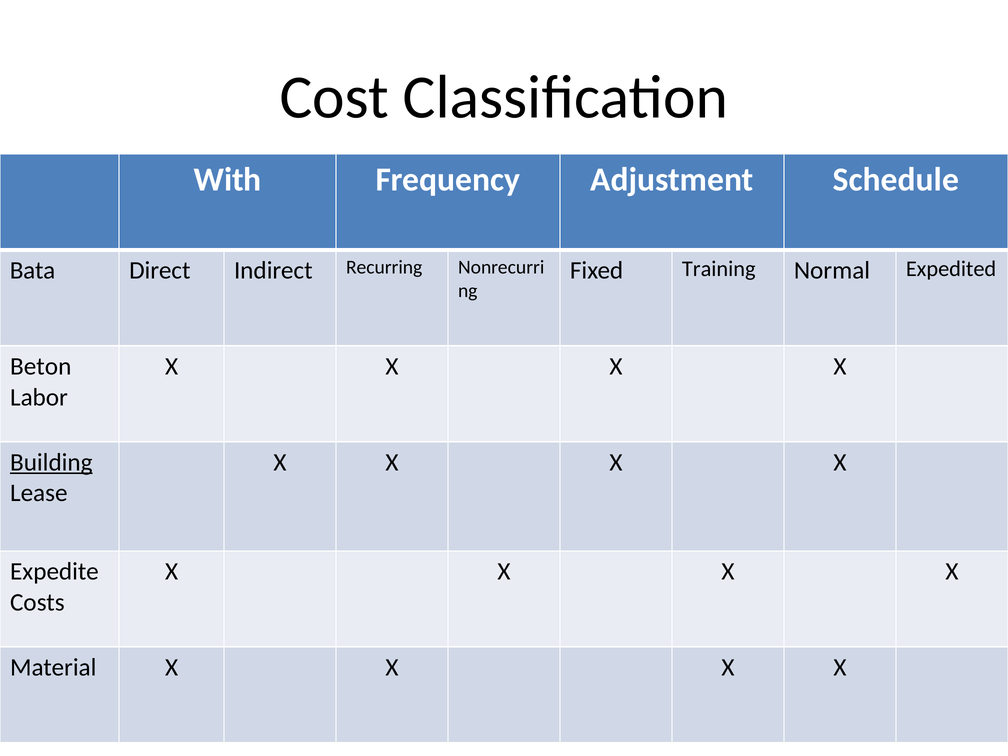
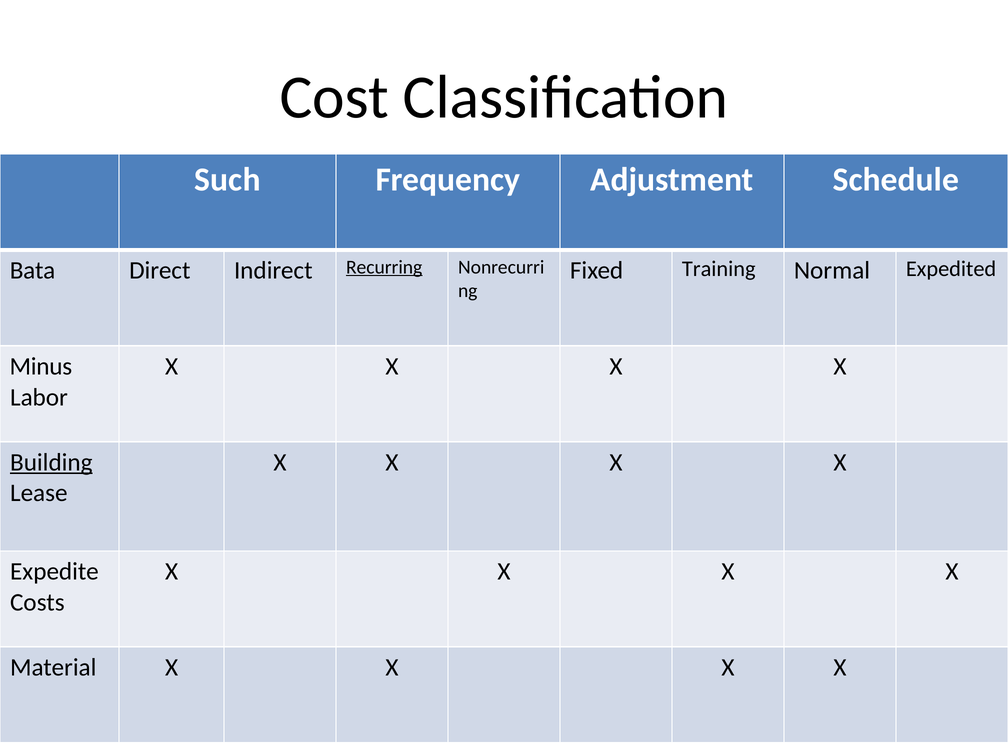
With: With -> Such
Recurring underline: none -> present
Beton: Beton -> Minus
